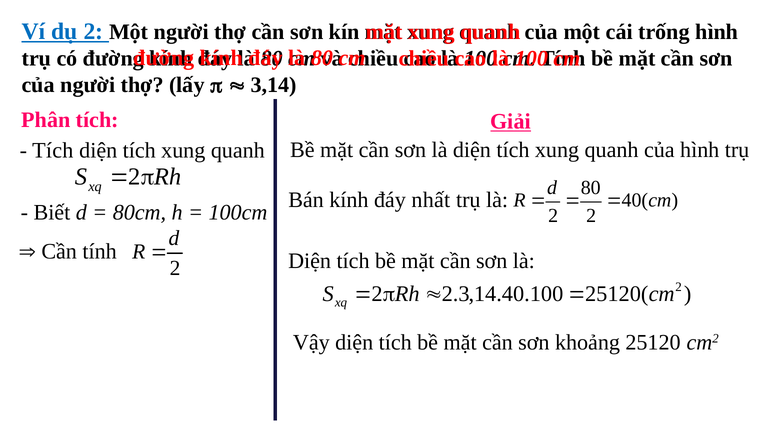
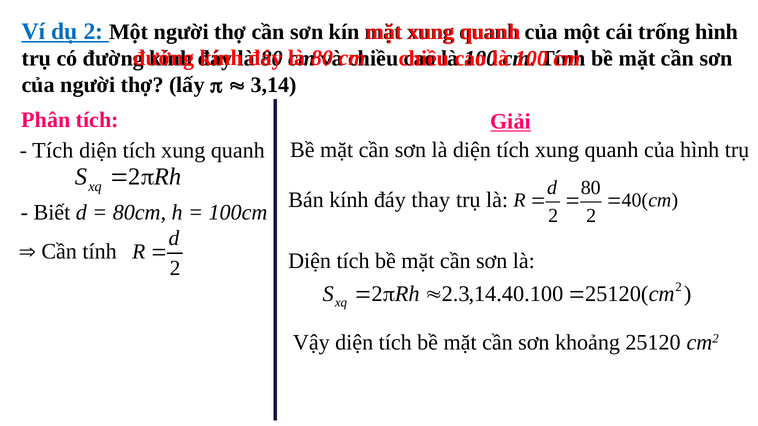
nhất: nhất -> thay
